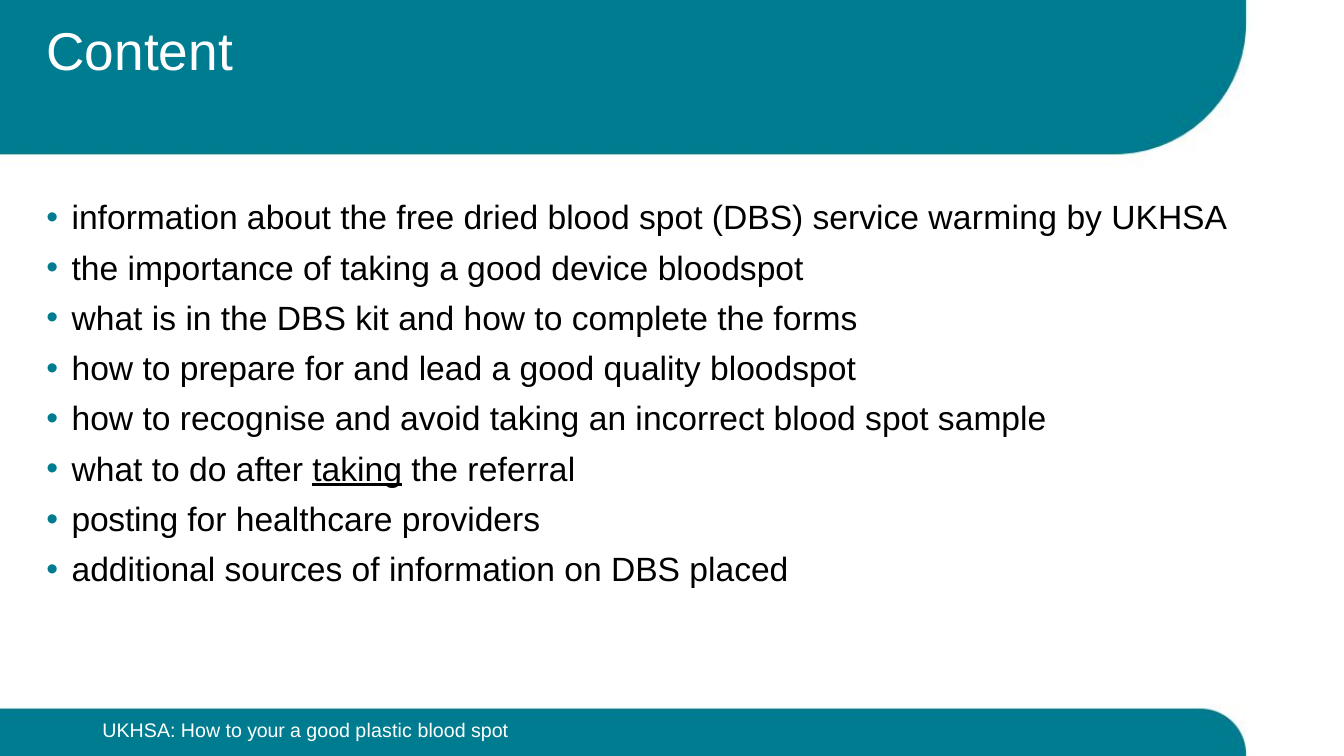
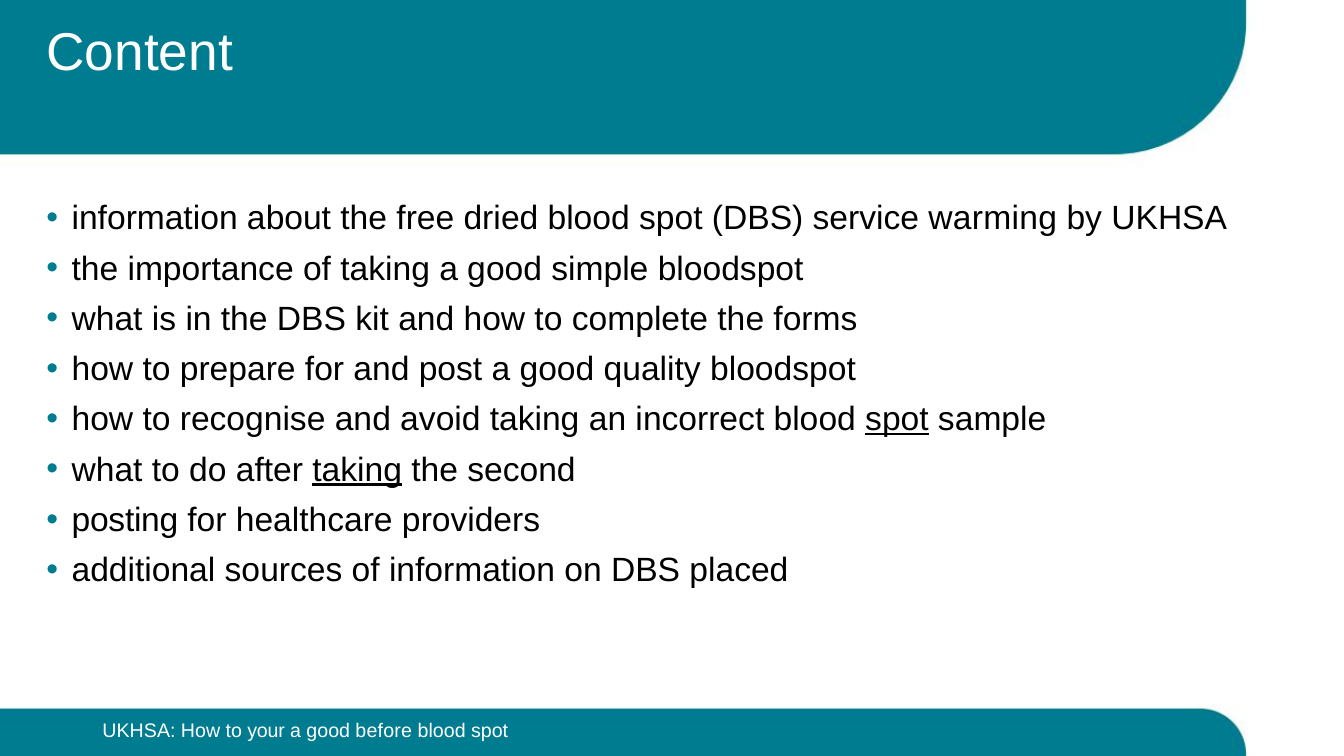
device: device -> simple
lead: lead -> post
spot at (897, 420) underline: none -> present
referral: referral -> second
plastic: plastic -> before
